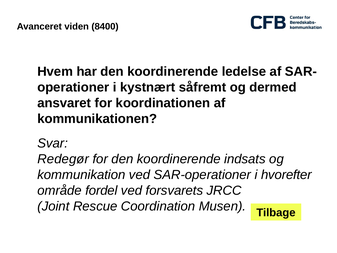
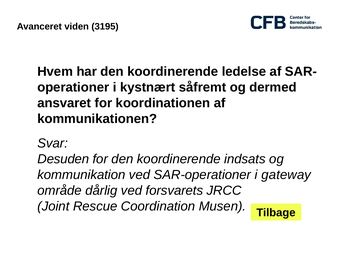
8400: 8400 -> 3195
Redegør: Redegør -> Desuden
hvorefter: hvorefter -> gateway
fordel: fordel -> dårlig
